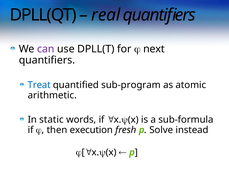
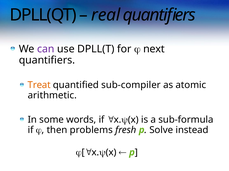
Treat colour: blue -> orange
sub-program: sub-program -> sub-compiler
static: static -> some
execution: execution -> problems
